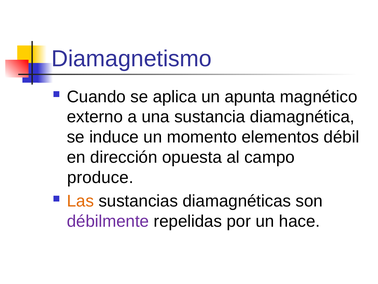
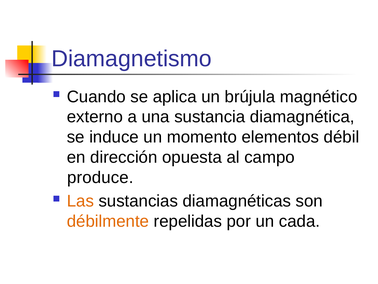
apunta: apunta -> brújula
débilmente colour: purple -> orange
hace: hace -> cada
